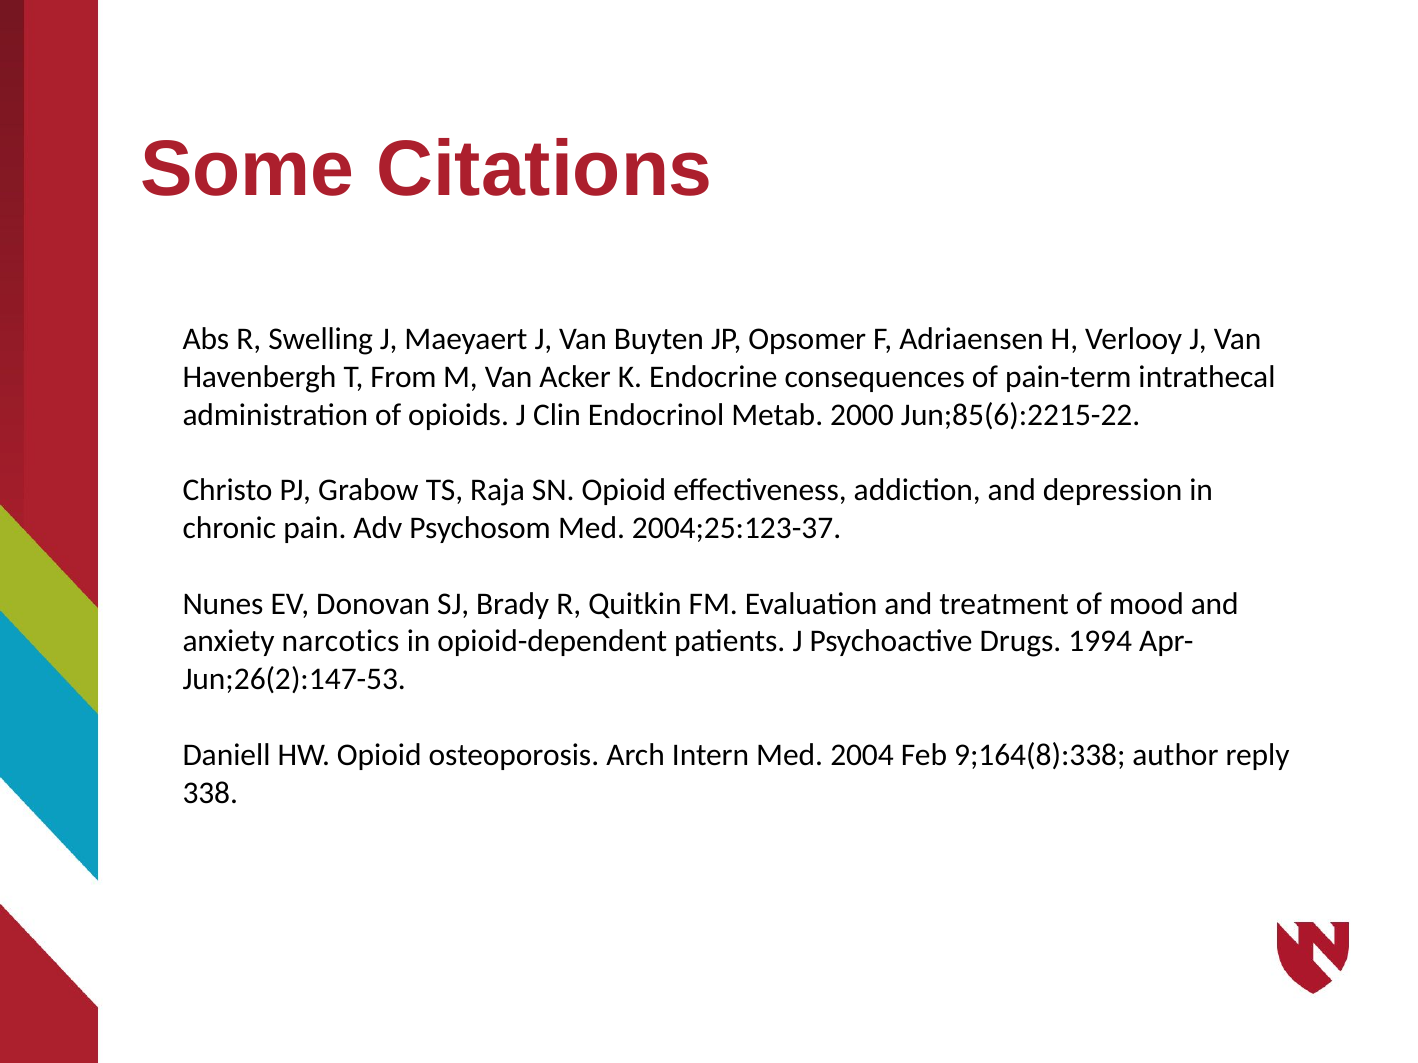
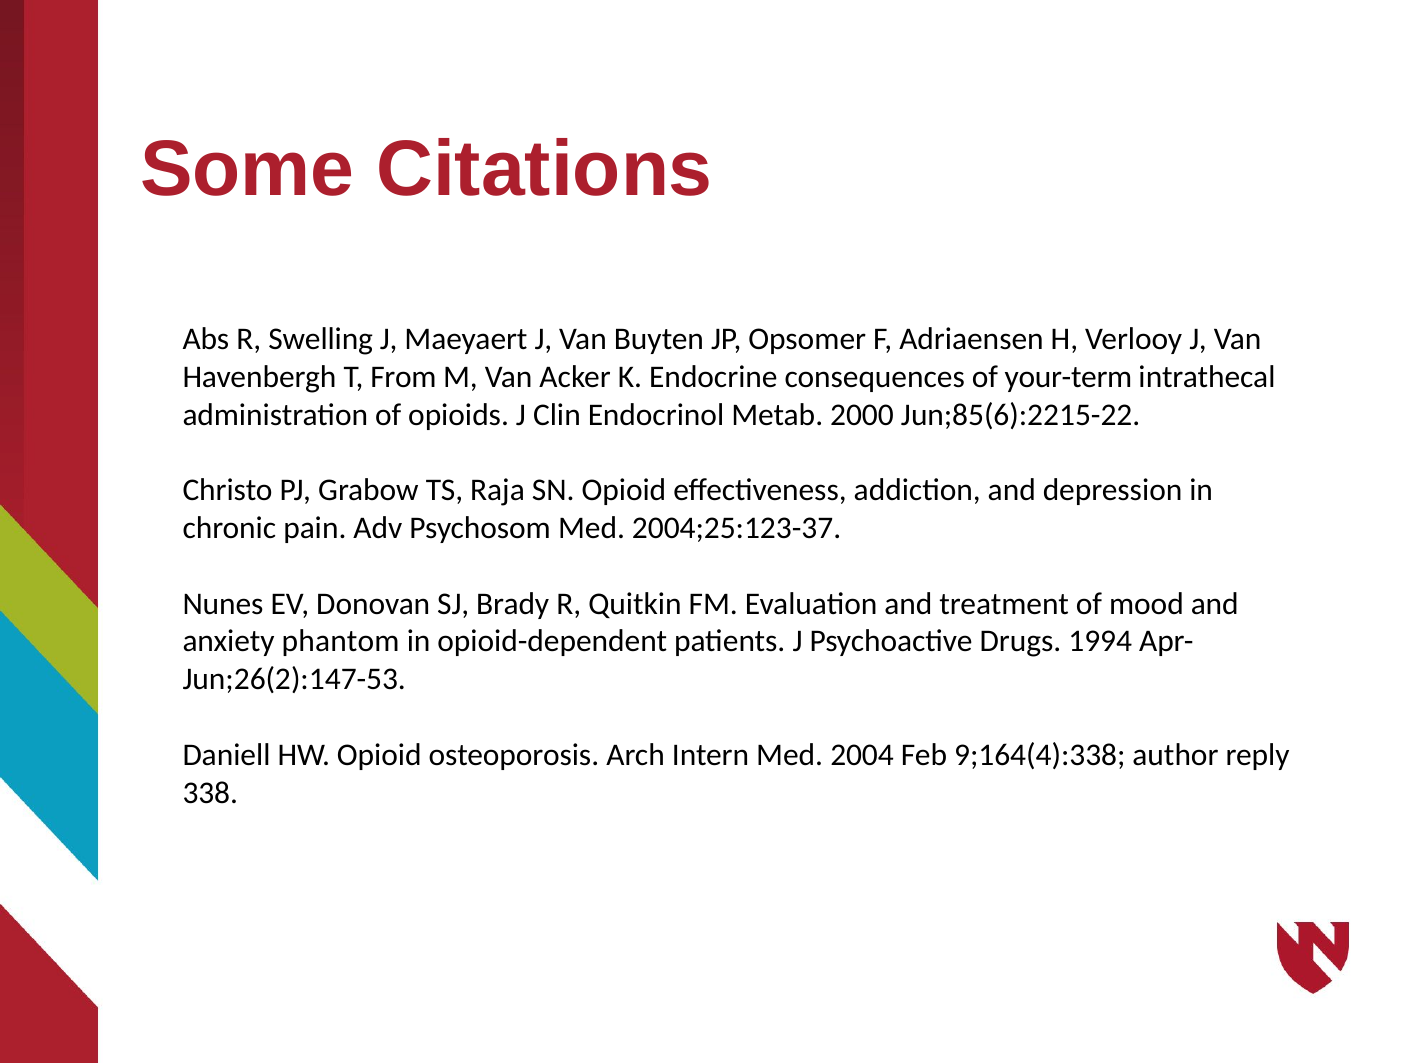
pain-term: pain-term -> your-term
narcotics: narcotics -> phantom
9;164(8):338: 9;164(8):338 -> 9;164(4):338
